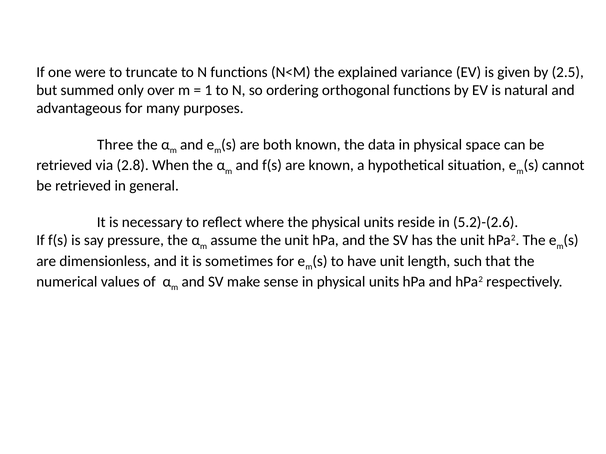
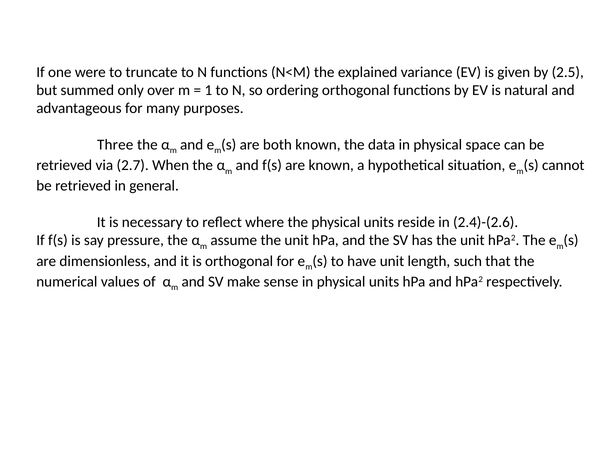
2.8: 2.8 -> 2.7
5.2)-(2.6: 5.2)-(2.6 -> 2.4)-(2.6
is sometimes: sometimes -> orthogonal
